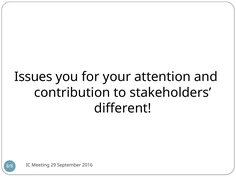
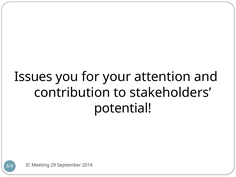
different: different -> potential
